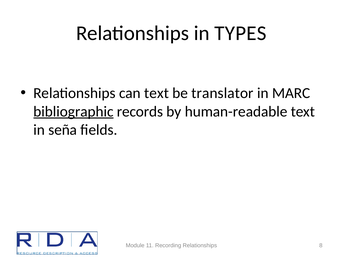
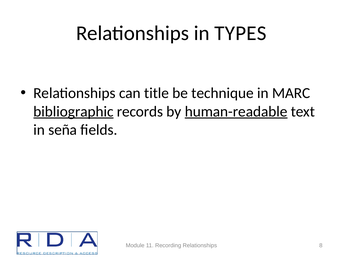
can text: text -> title
translator: translator -> technique
human-readable underline: none -> present
